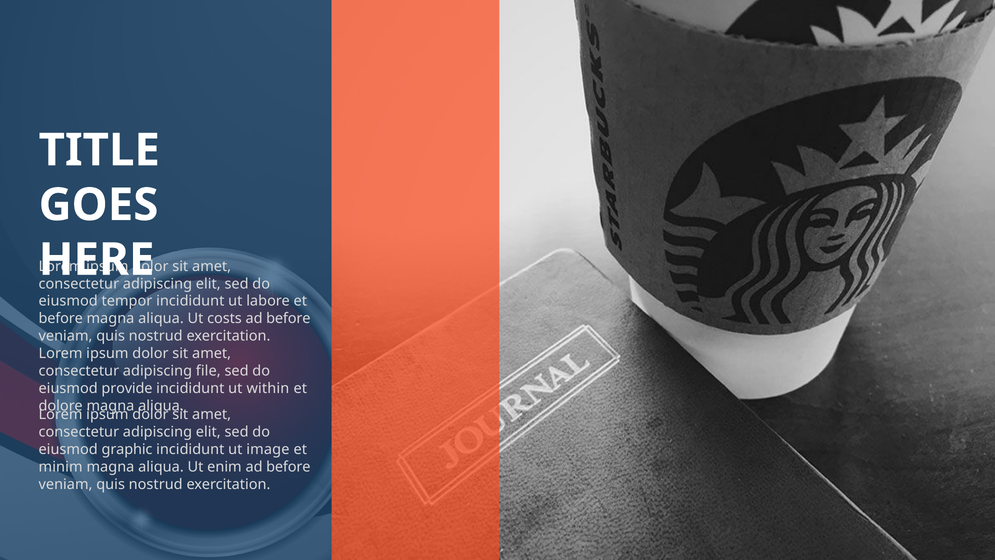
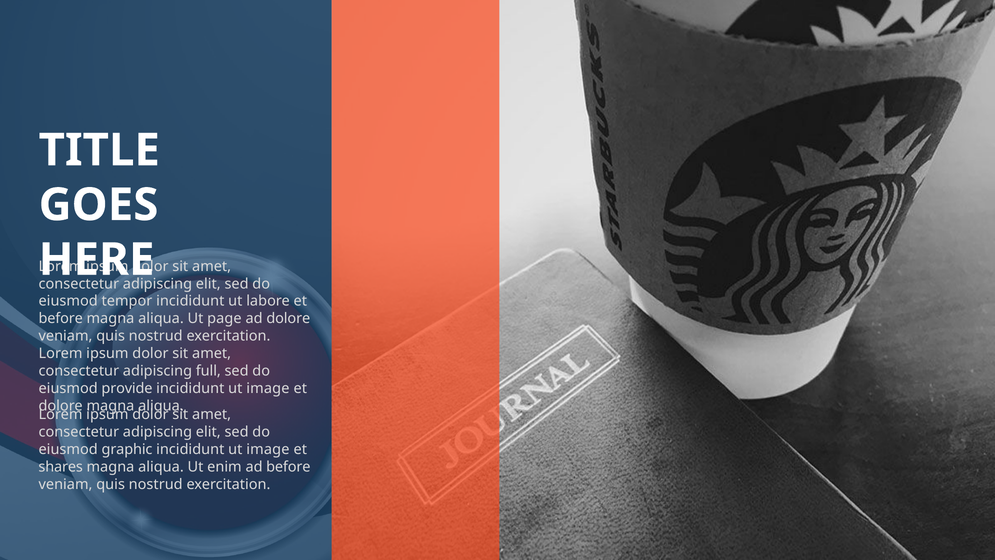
costs: costs -> page
before at (288, 318): before -> dolore
file: file -> full
within at (268, 388): within -> image
minim: minim -> shares
